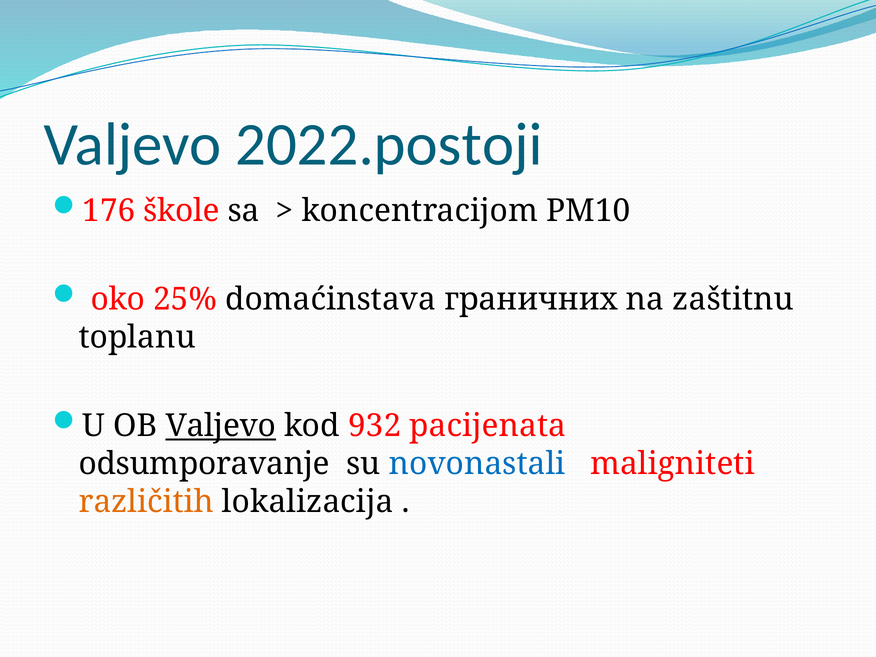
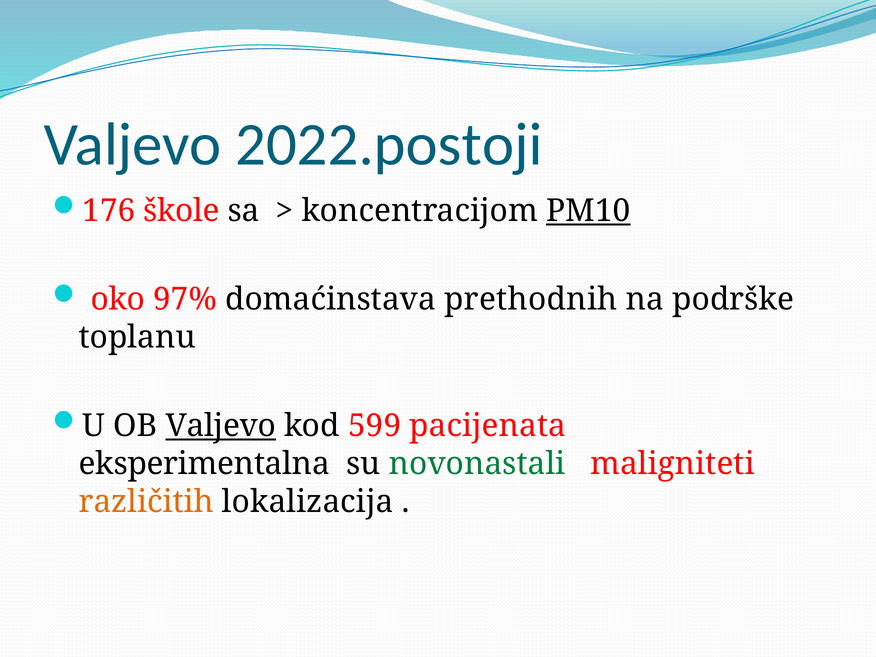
PM10 underline: none -> present
25%: 25% -> 97%
граничних: граничних -> prethodnih
zaštitnu: zaštitnu -> podrške
932: 932 -> 599
odsumporavanje: odsumporavanje -> eksperimentalna
novonastali colour: blue -> green
